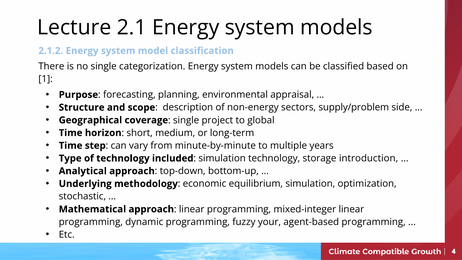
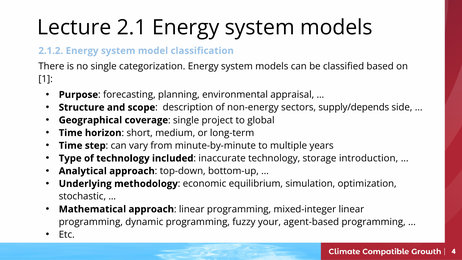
supply/problem: supply/problem -> supply/depends
included simulation: simulation -> inaccurate
